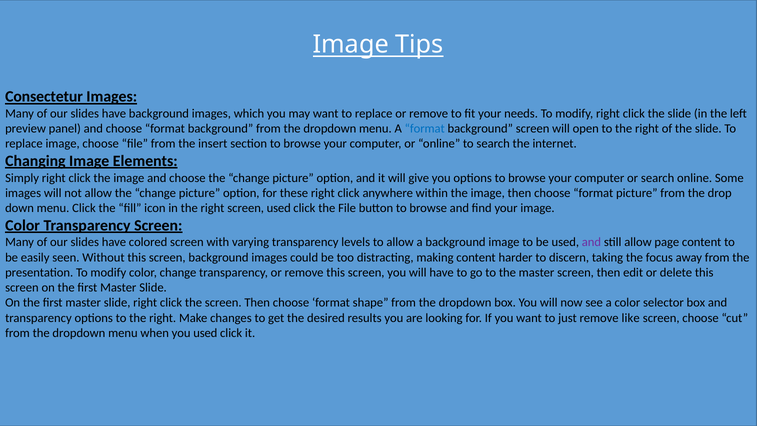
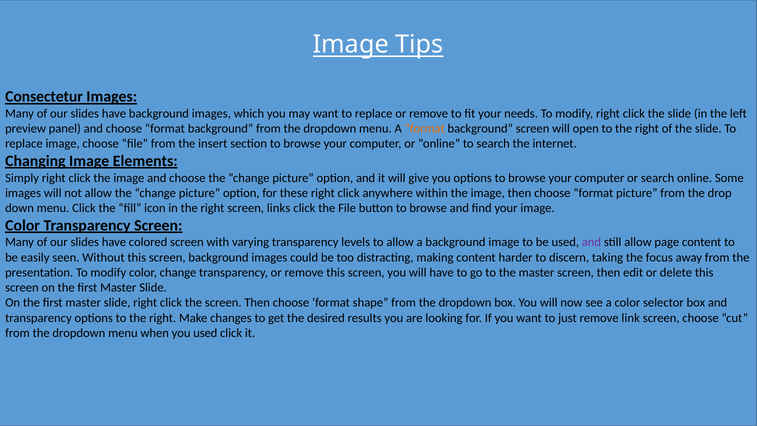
format at (425, 129) colour: blue -> orange
screen used: used -> links
like: like -> link
